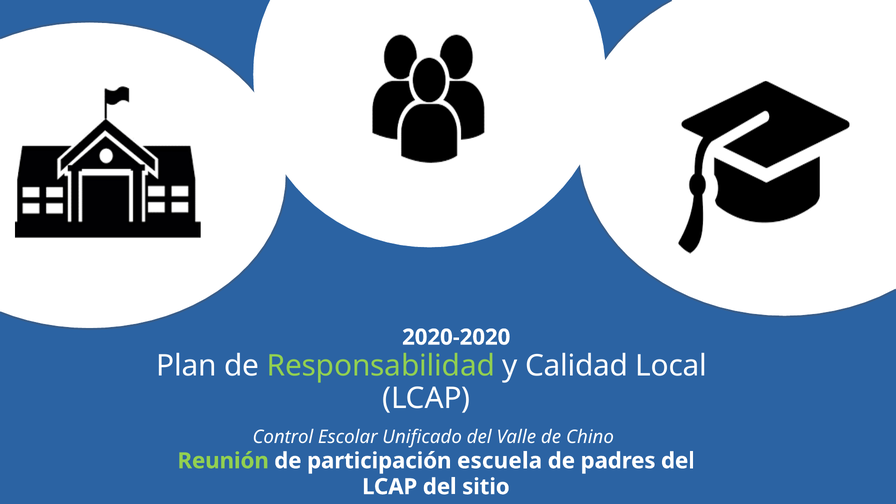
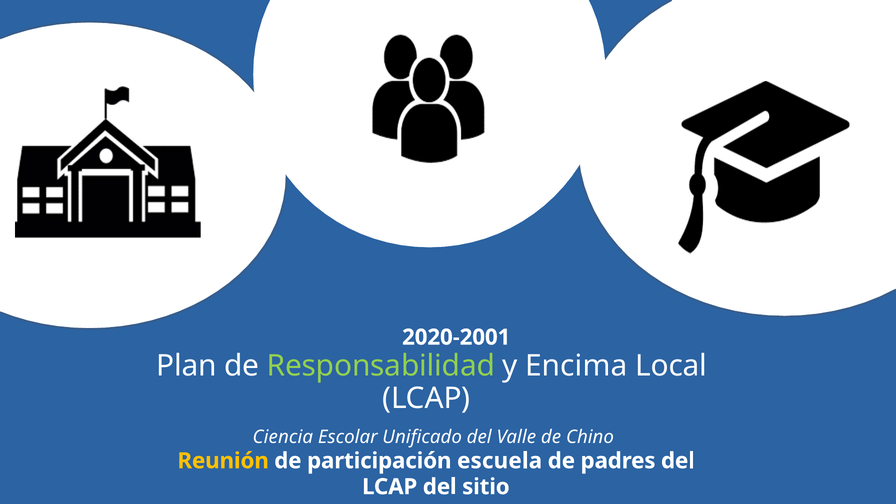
2020-2020: 2020-2020 -> 2020-2001
Calidad: Calidad -> Encima
Control: Control -> Ciencia
Reunión colour: light green -> yellow
